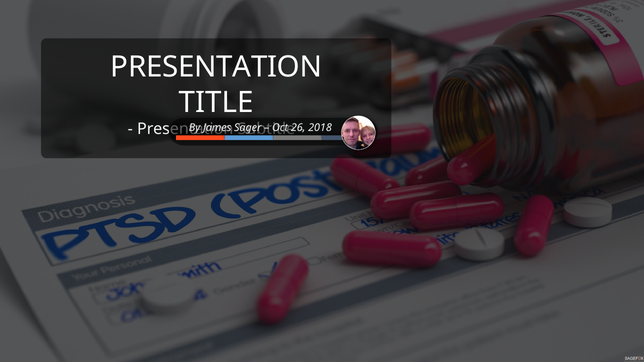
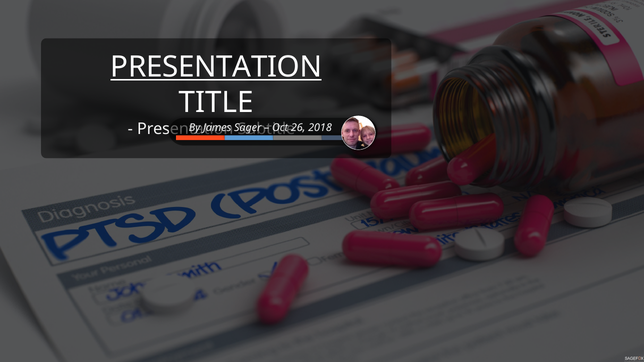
PRESENTATION at (216, 67) underline: none -> present
